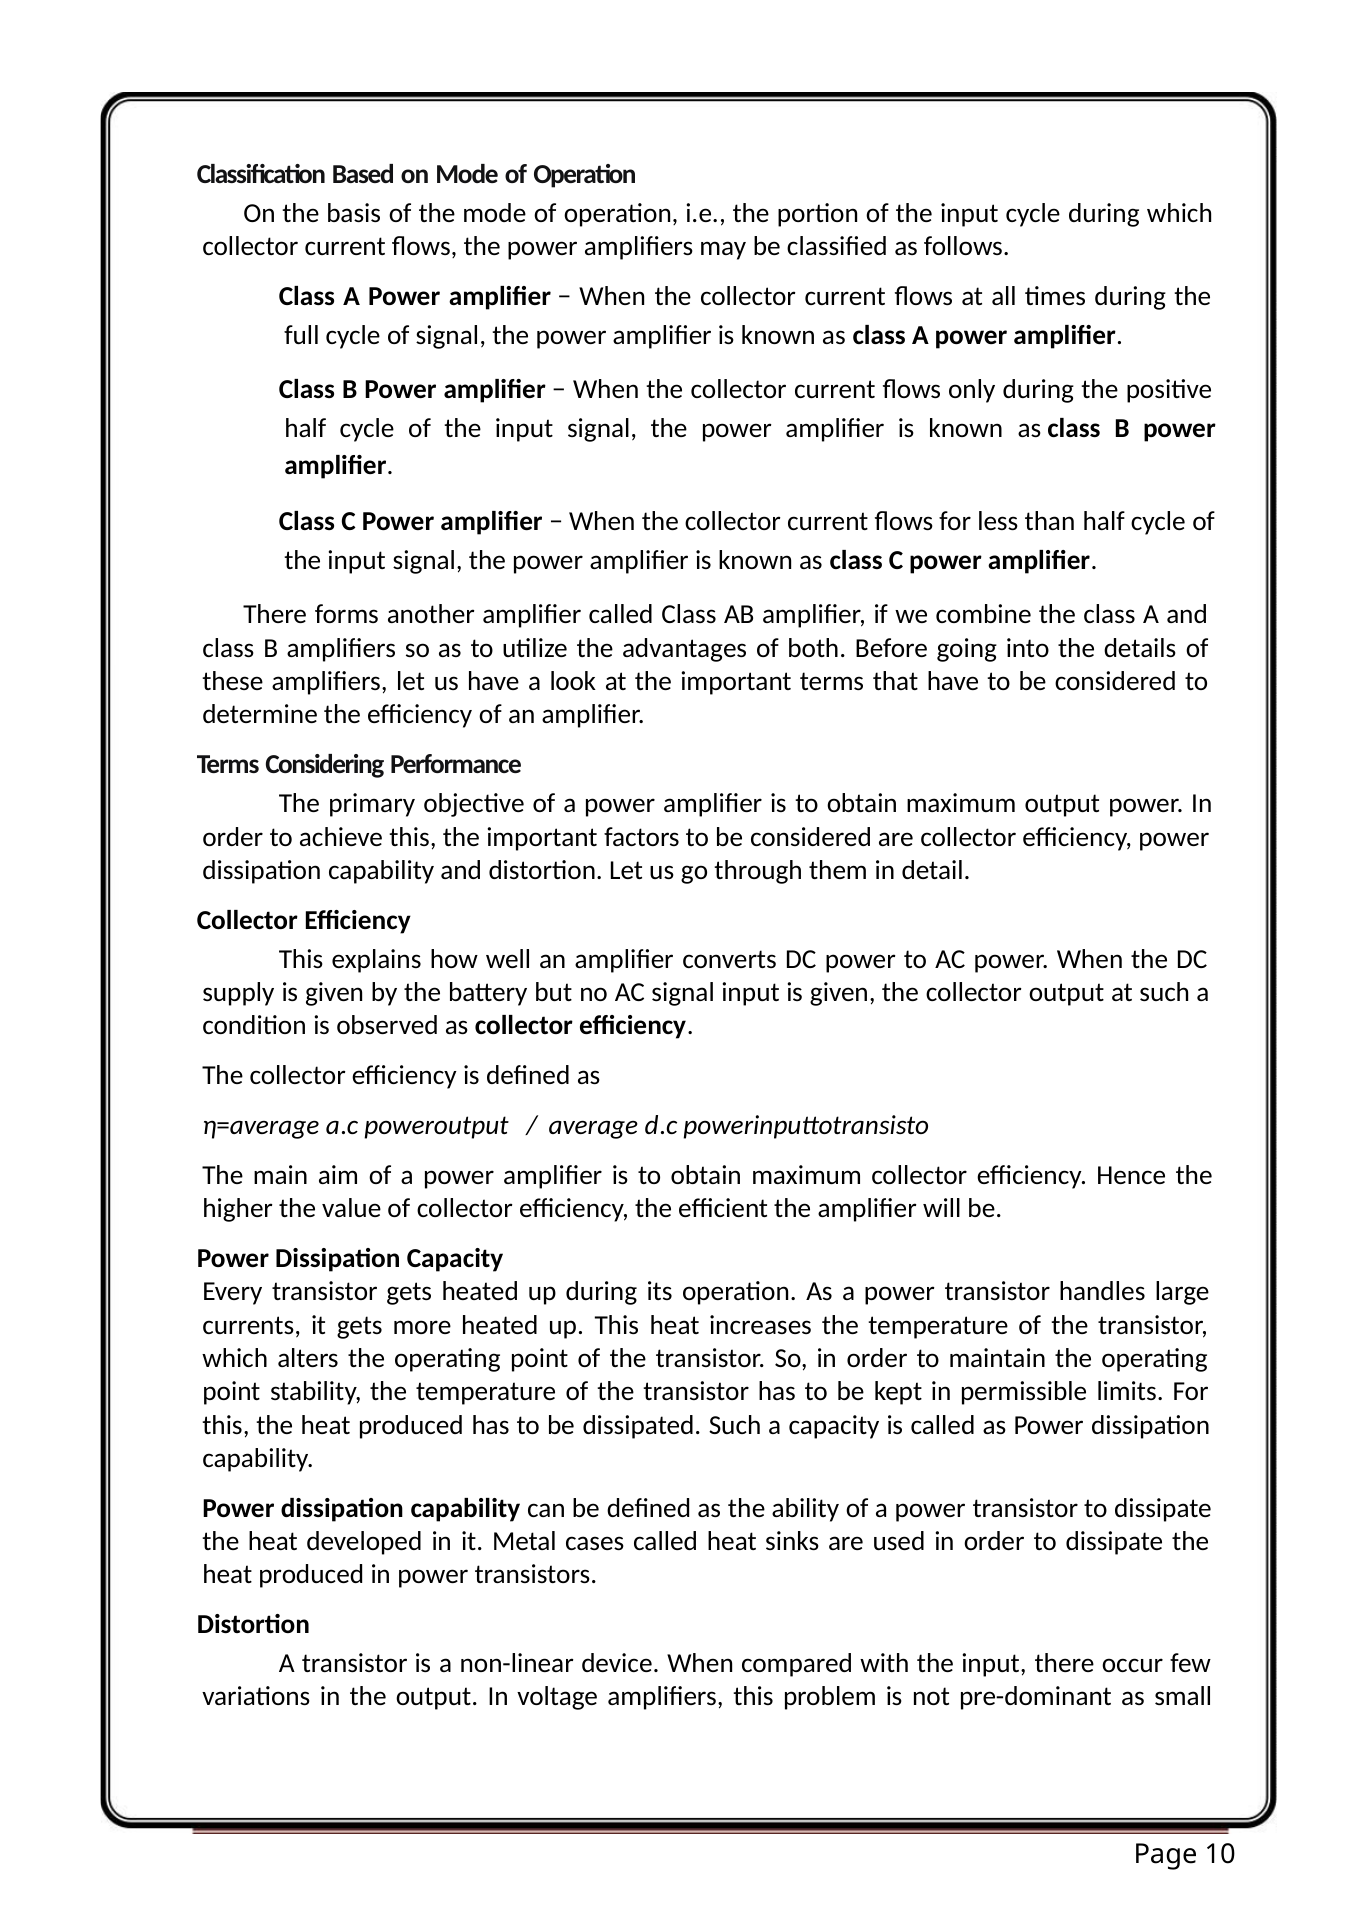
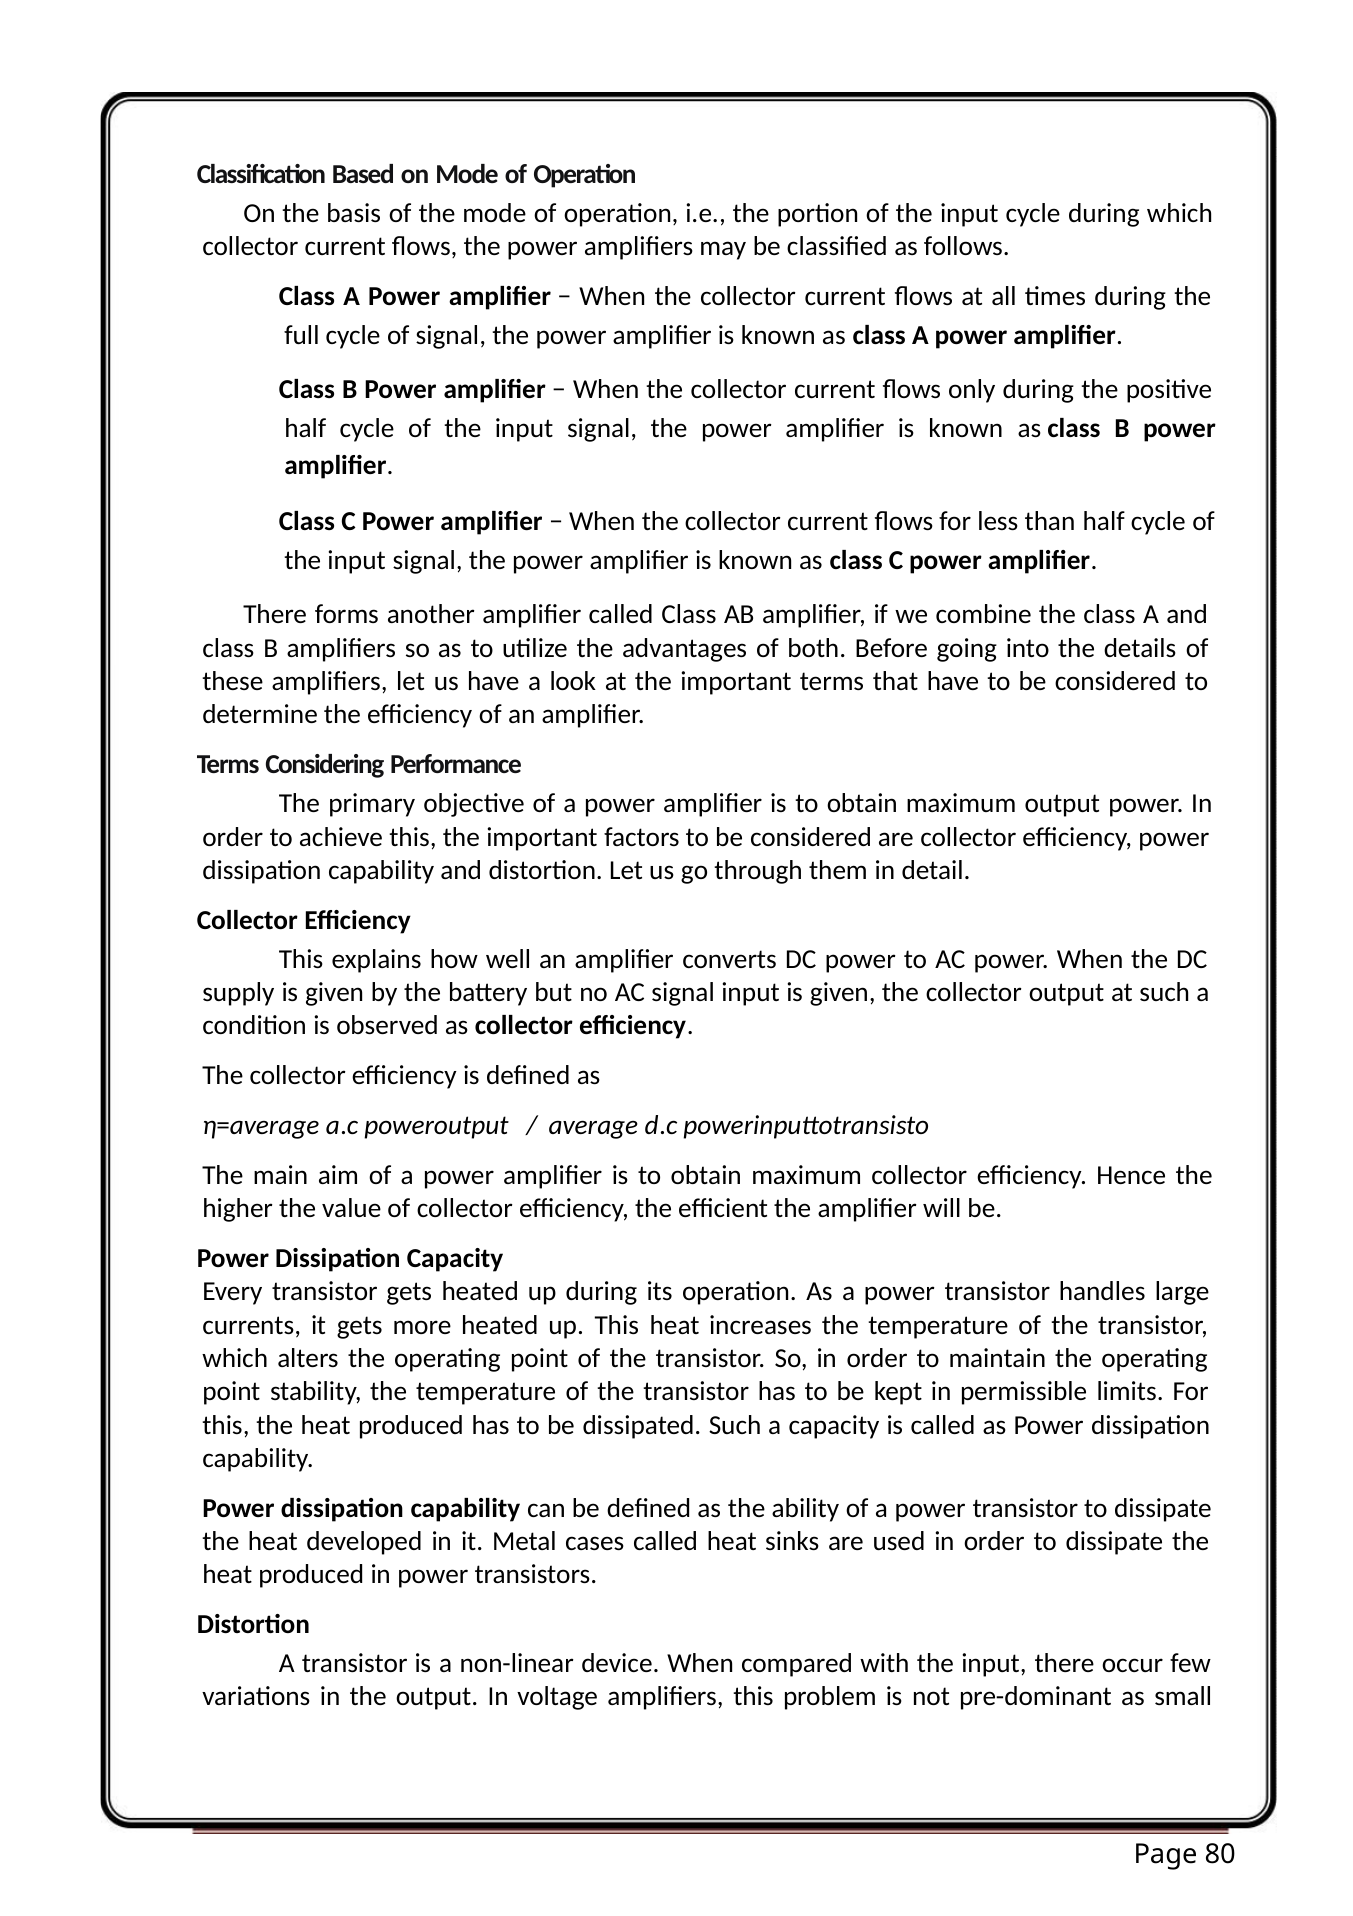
10: 10 -> 80
